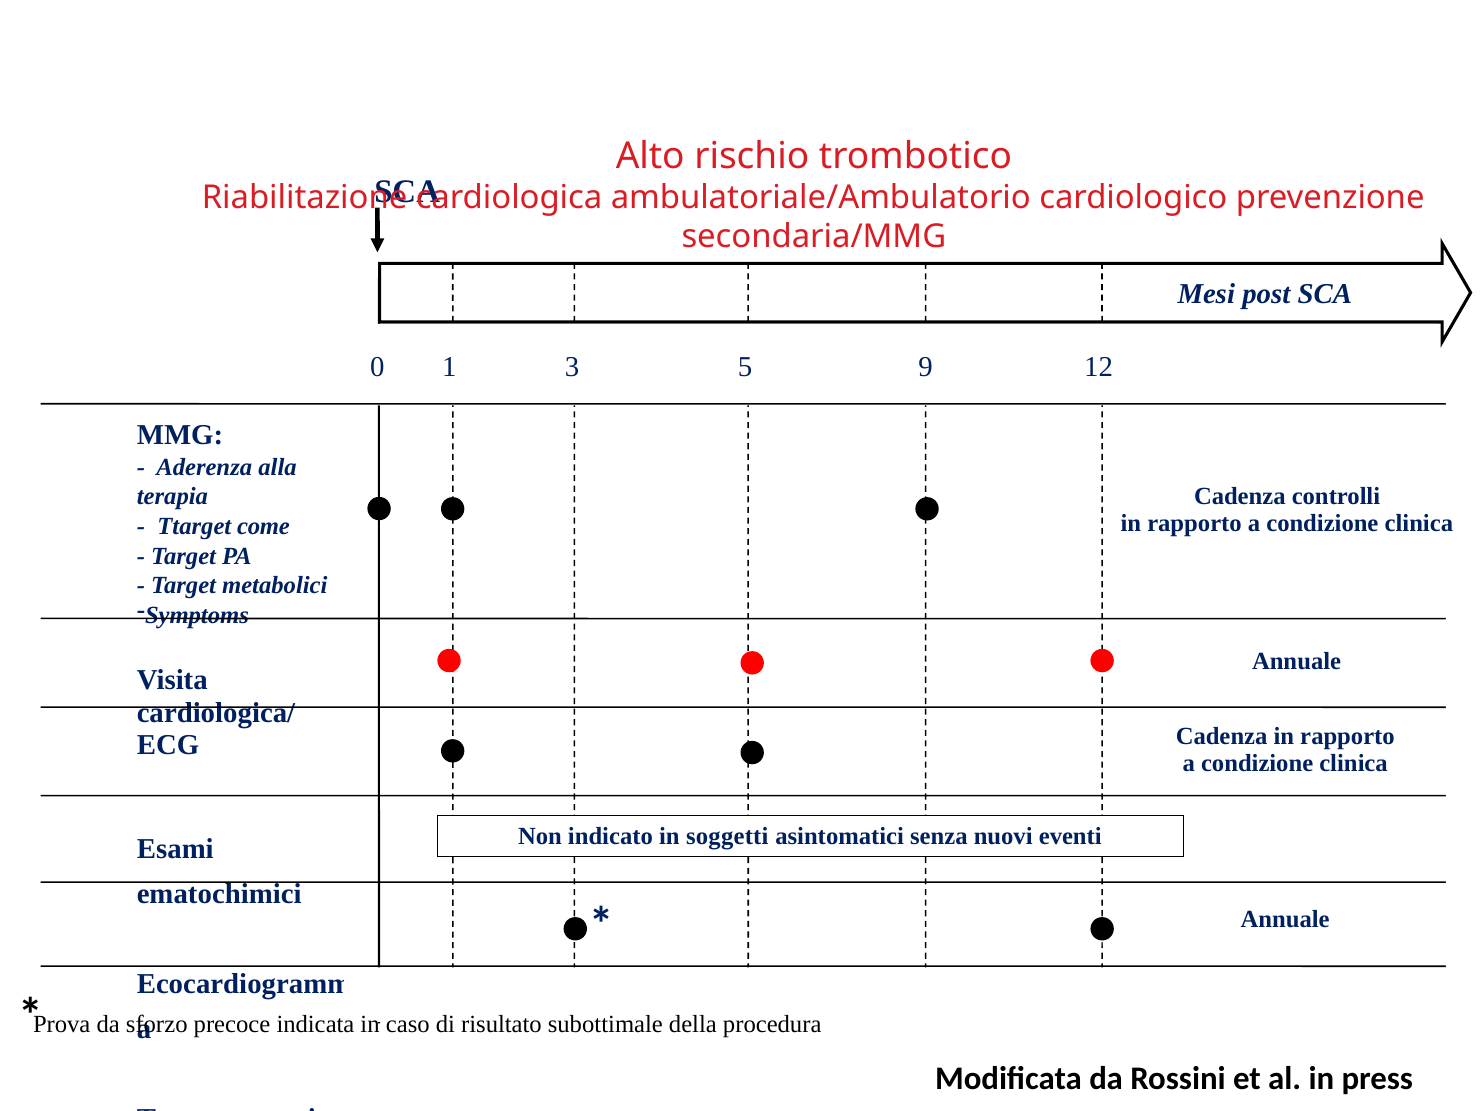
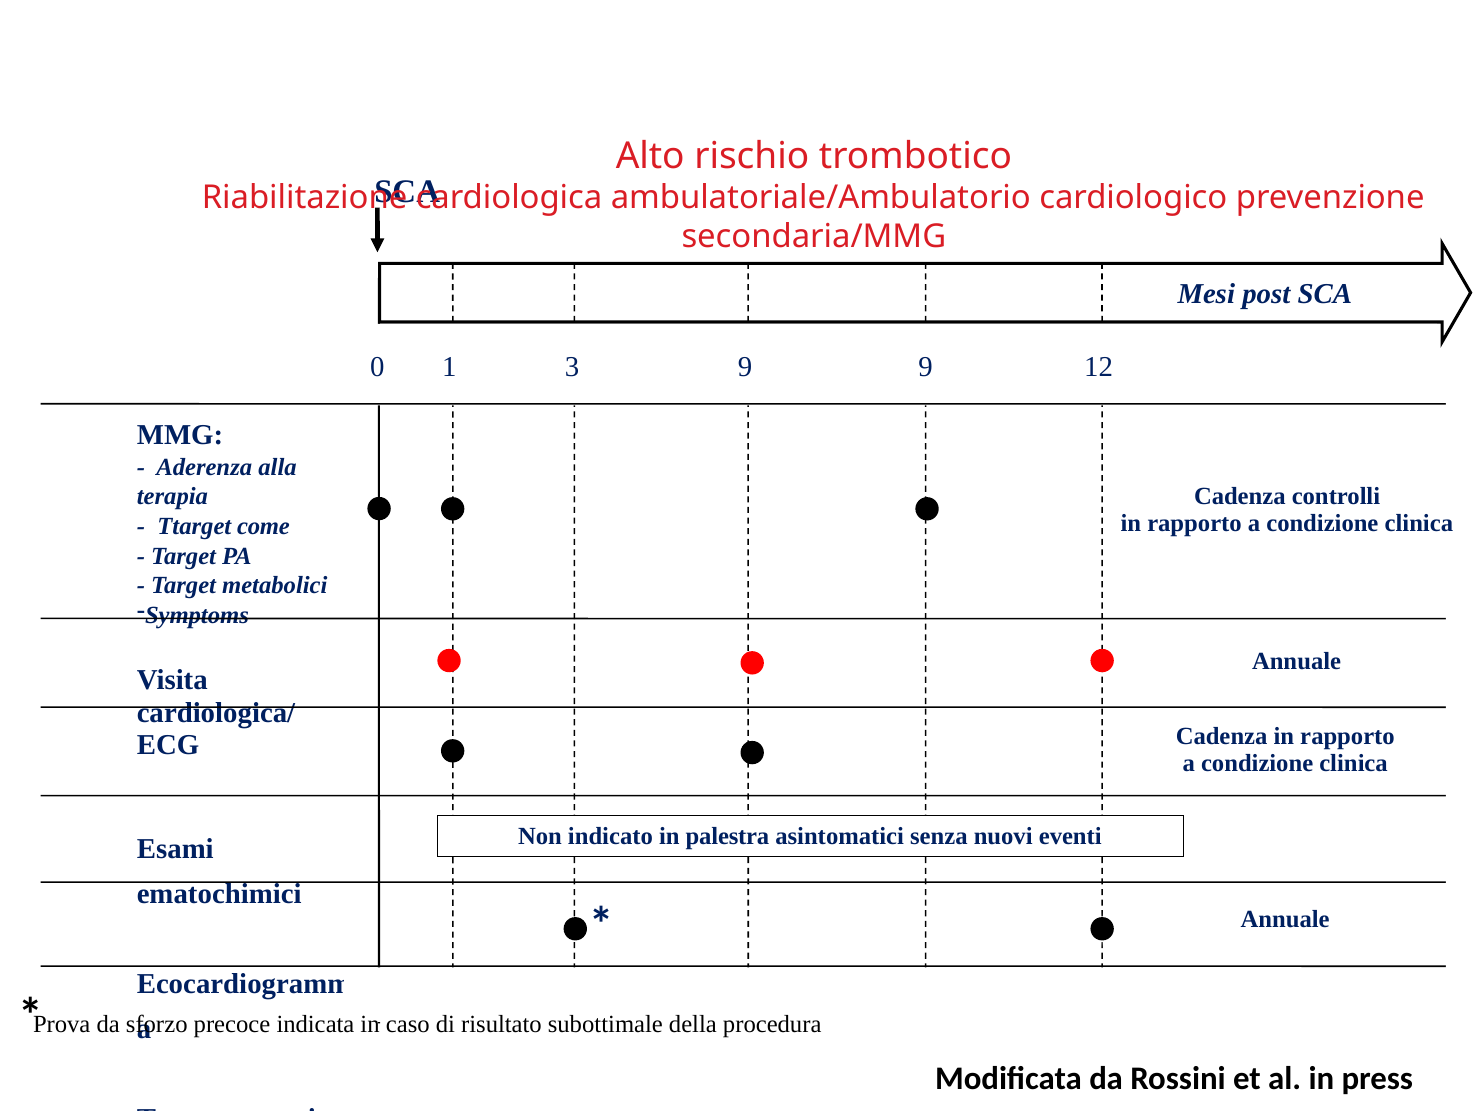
3 5: 5 -> 9
soggetti: soggetti -> palestra
